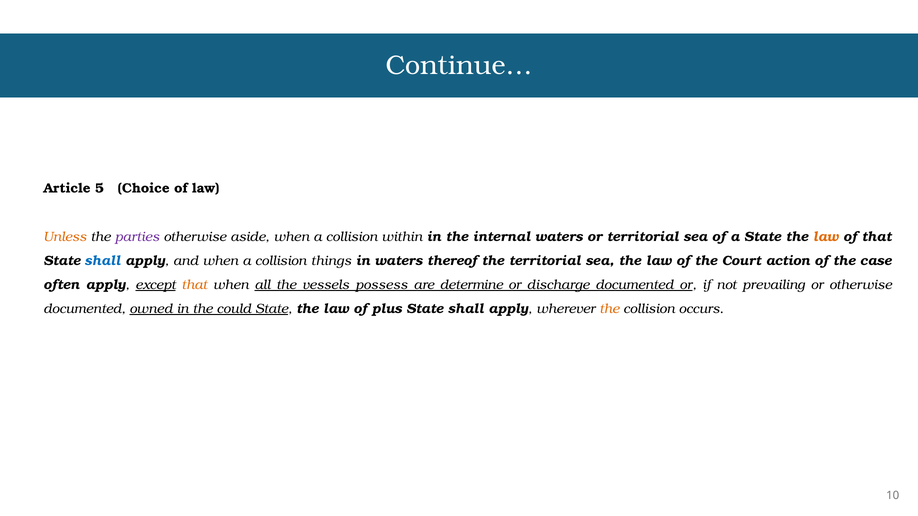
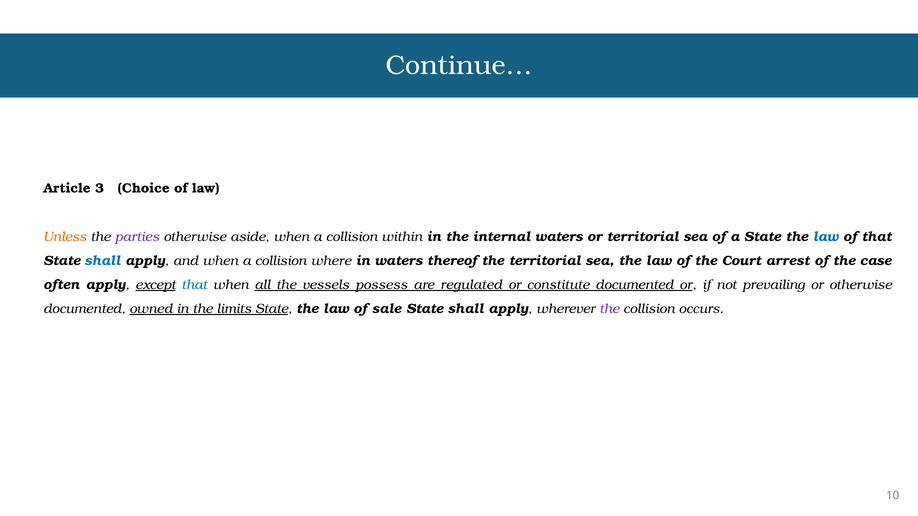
5: 5 -> 3
law at (826, 237) colour: orange -> blue
things: things -> where
action: action -> arrest
that at (194, 285) colour: orange -> blue
determine: determine -> regulated
discharge: discharge -> constitute
could: could -> limits
plus: plus -> sale
the at (609, 309) colour: orange -> purple
